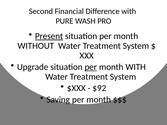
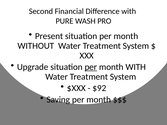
Present underline: present -> none
